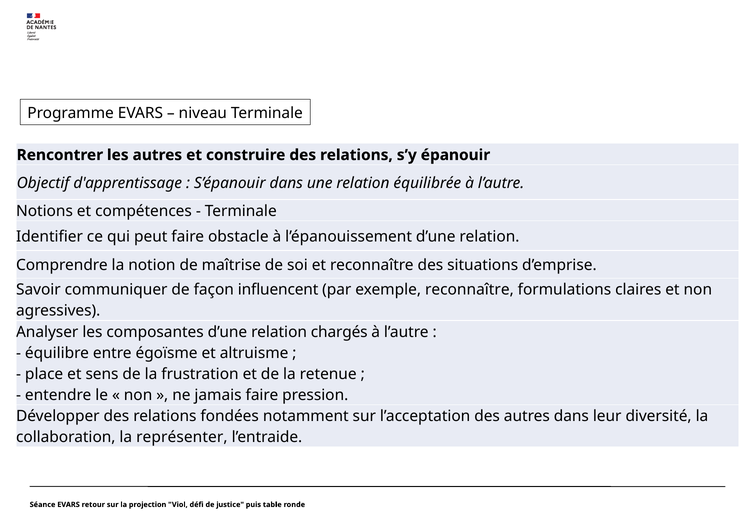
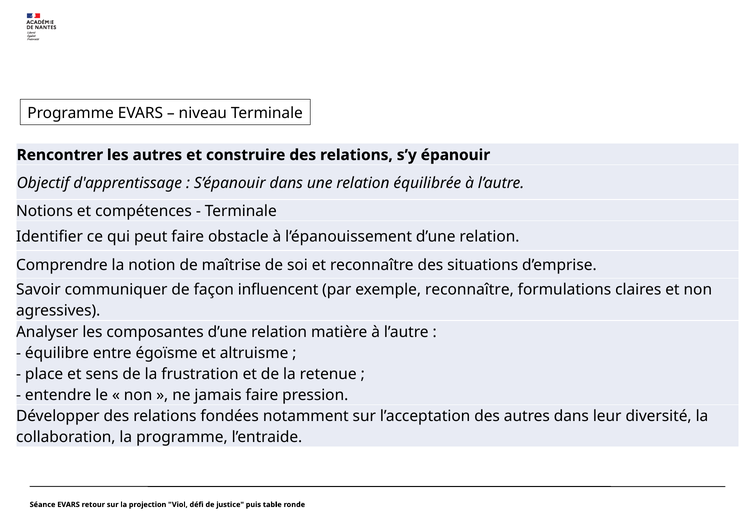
chargés: chargés -> matière
la représenter: représenter -> programme
